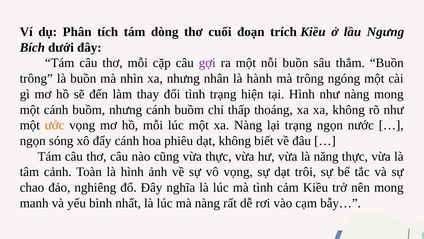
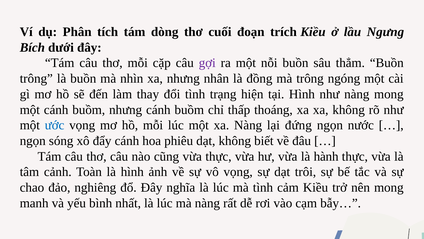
hành: hành -> đồng
ước colour: orange -> blue
lại trạng: trạng -> đứng
năng: năng -> hành
